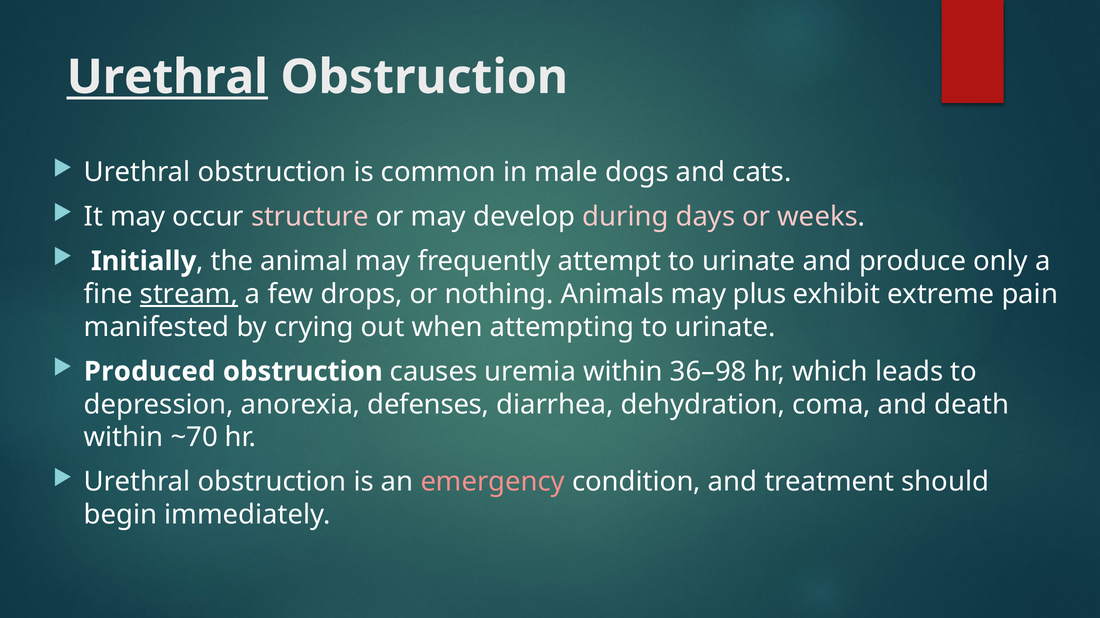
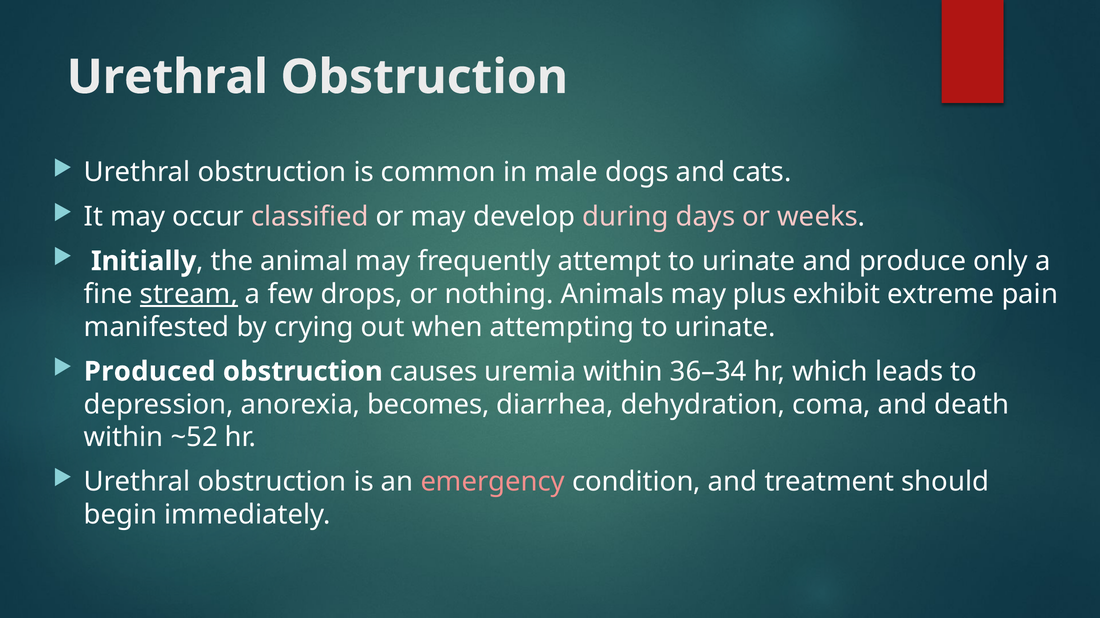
Urethral at (167, 77) underline: present -> none
structure: structure -> classified
36–98: 36–98 -> 36–34
defenses: defenses -> becomes
~70: ~70 -> ~52
